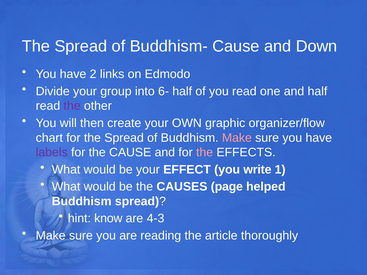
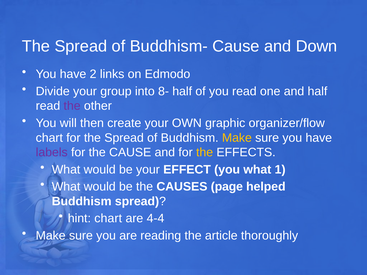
6-: 6- -> 8-
Make at (237, 138) colour: pink -> yellow
the at (205, 153) colour: pink -> yellow
you write: write -> what
hint know: know -> chart
4-3: 4-3 -> 4-4
